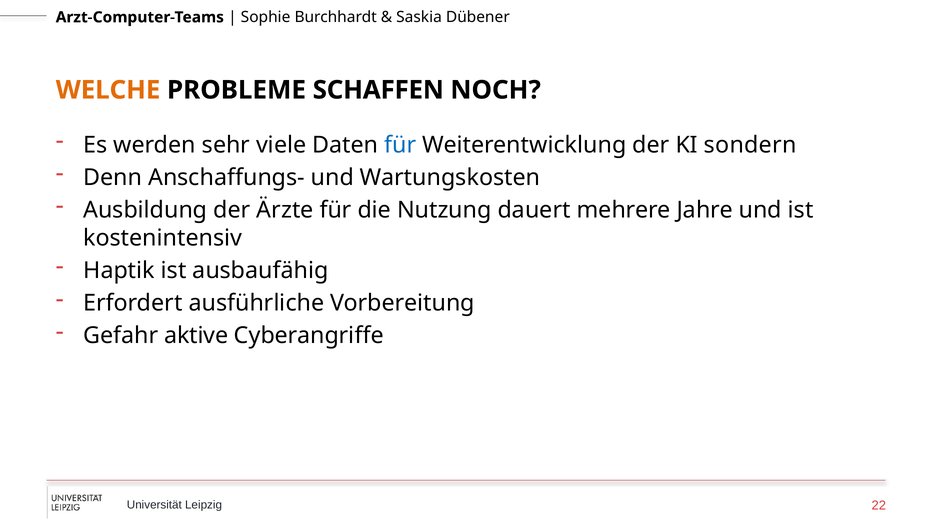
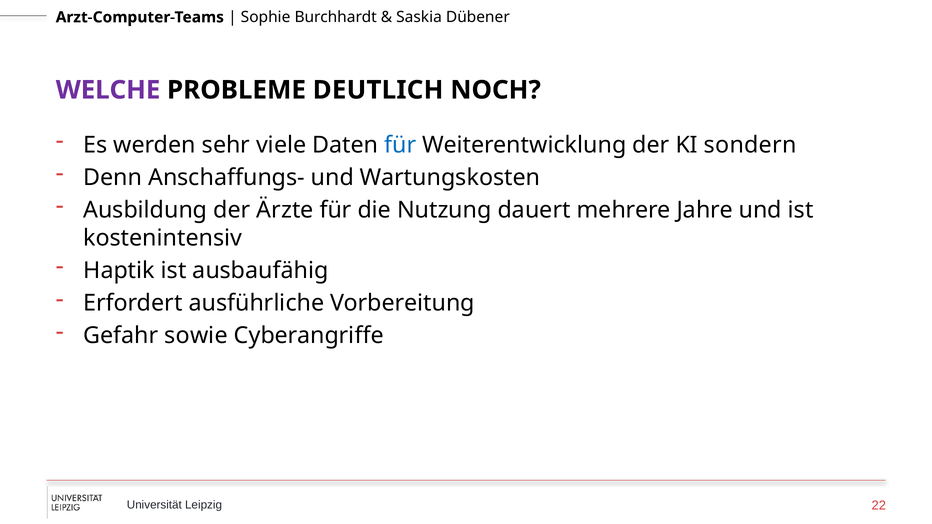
WELCHE colour: orange -> purple
SCHAFFEN: SCHAFFEN -> DEUTLICH
aktive: aktive -> sowie
